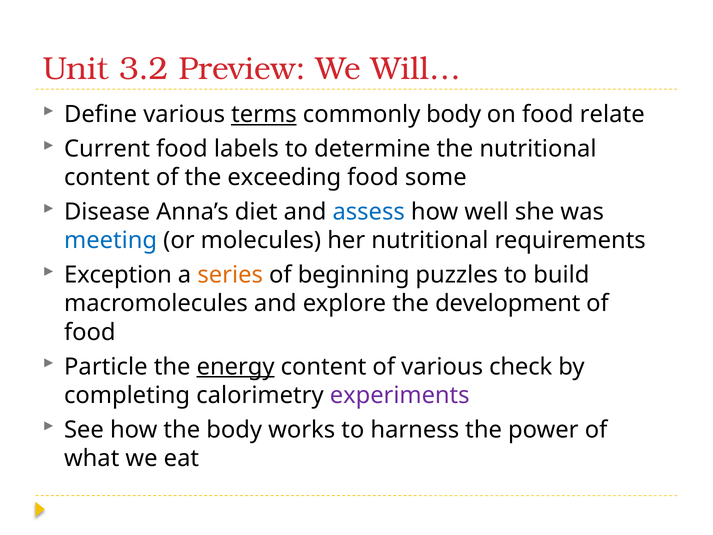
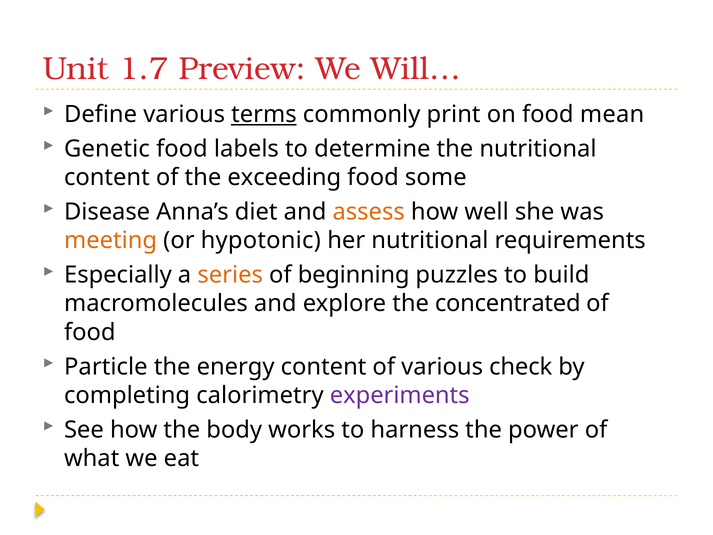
3.2: 3.2 -> 1.7
commonly body: body -> print
relate: relate -> mean
Current: Current -> Genetic
assess colour: blue -> orange
meeting colour: blue -> orange
molecules: molecules -> hypotonic
Exception: Exception -> Especially
development: development -> concentrated
energy underline: present -> none
